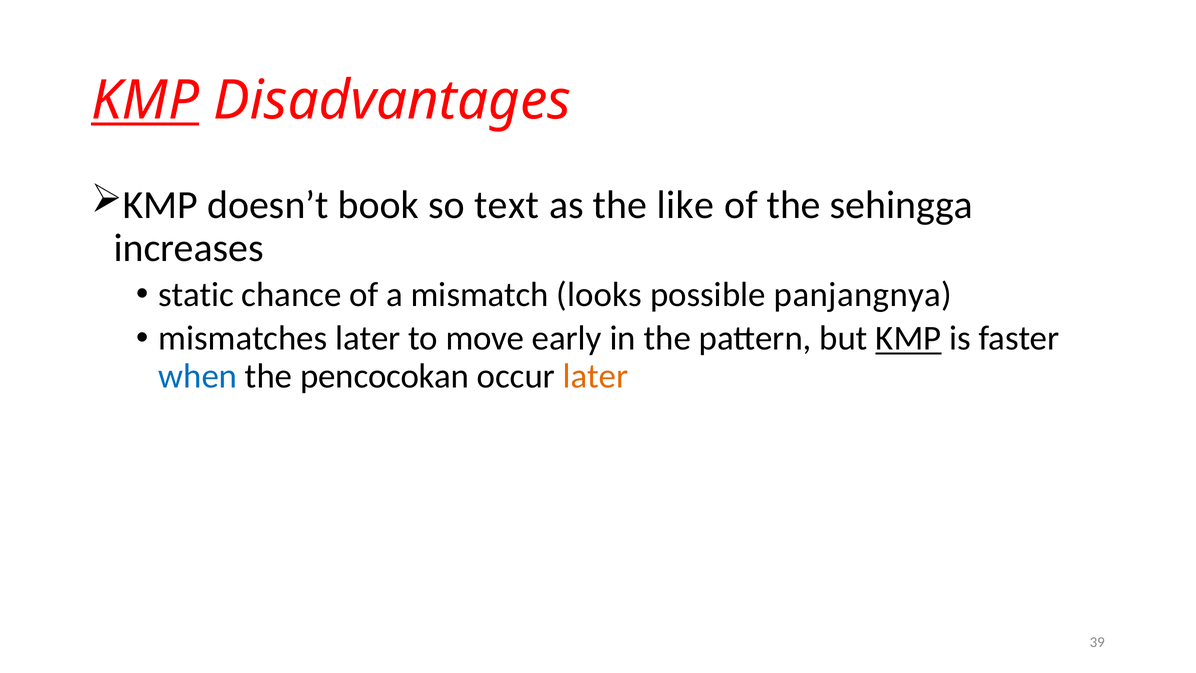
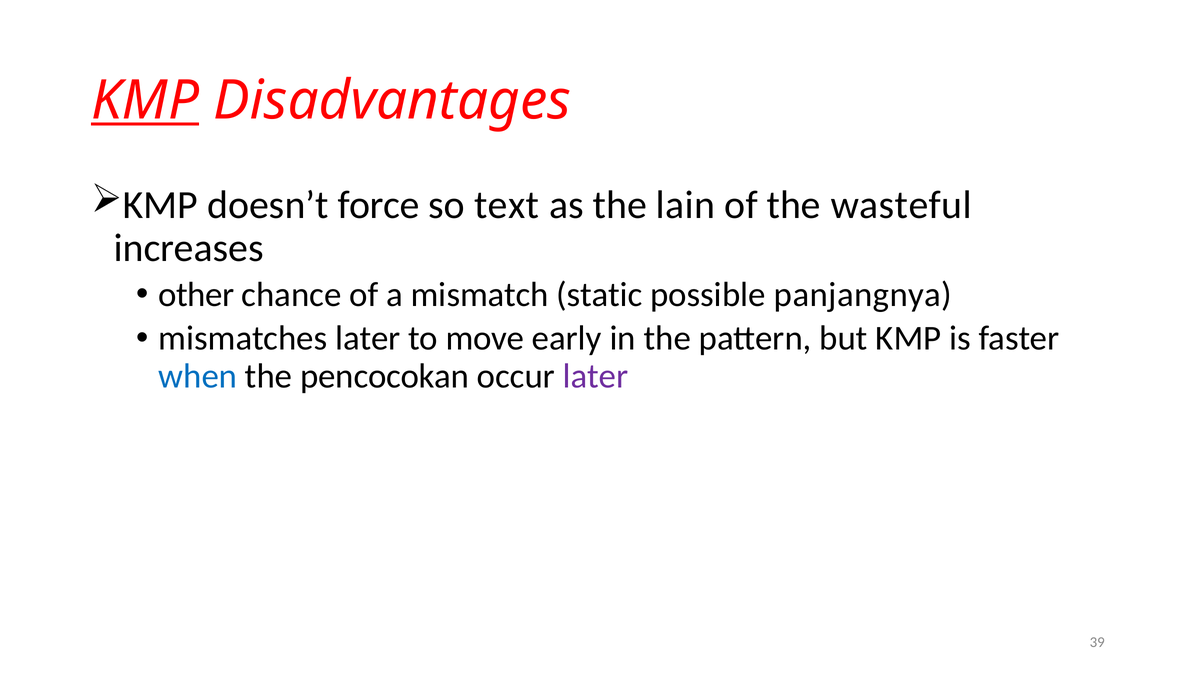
book: book -> force
like: like -> lain
sehingga: sehingga -> wasteful
static: static -> other
looks: looks -> static
KMP at (908, 338) underline: present -> none
later at (596, 376) colour: orange -> purple
